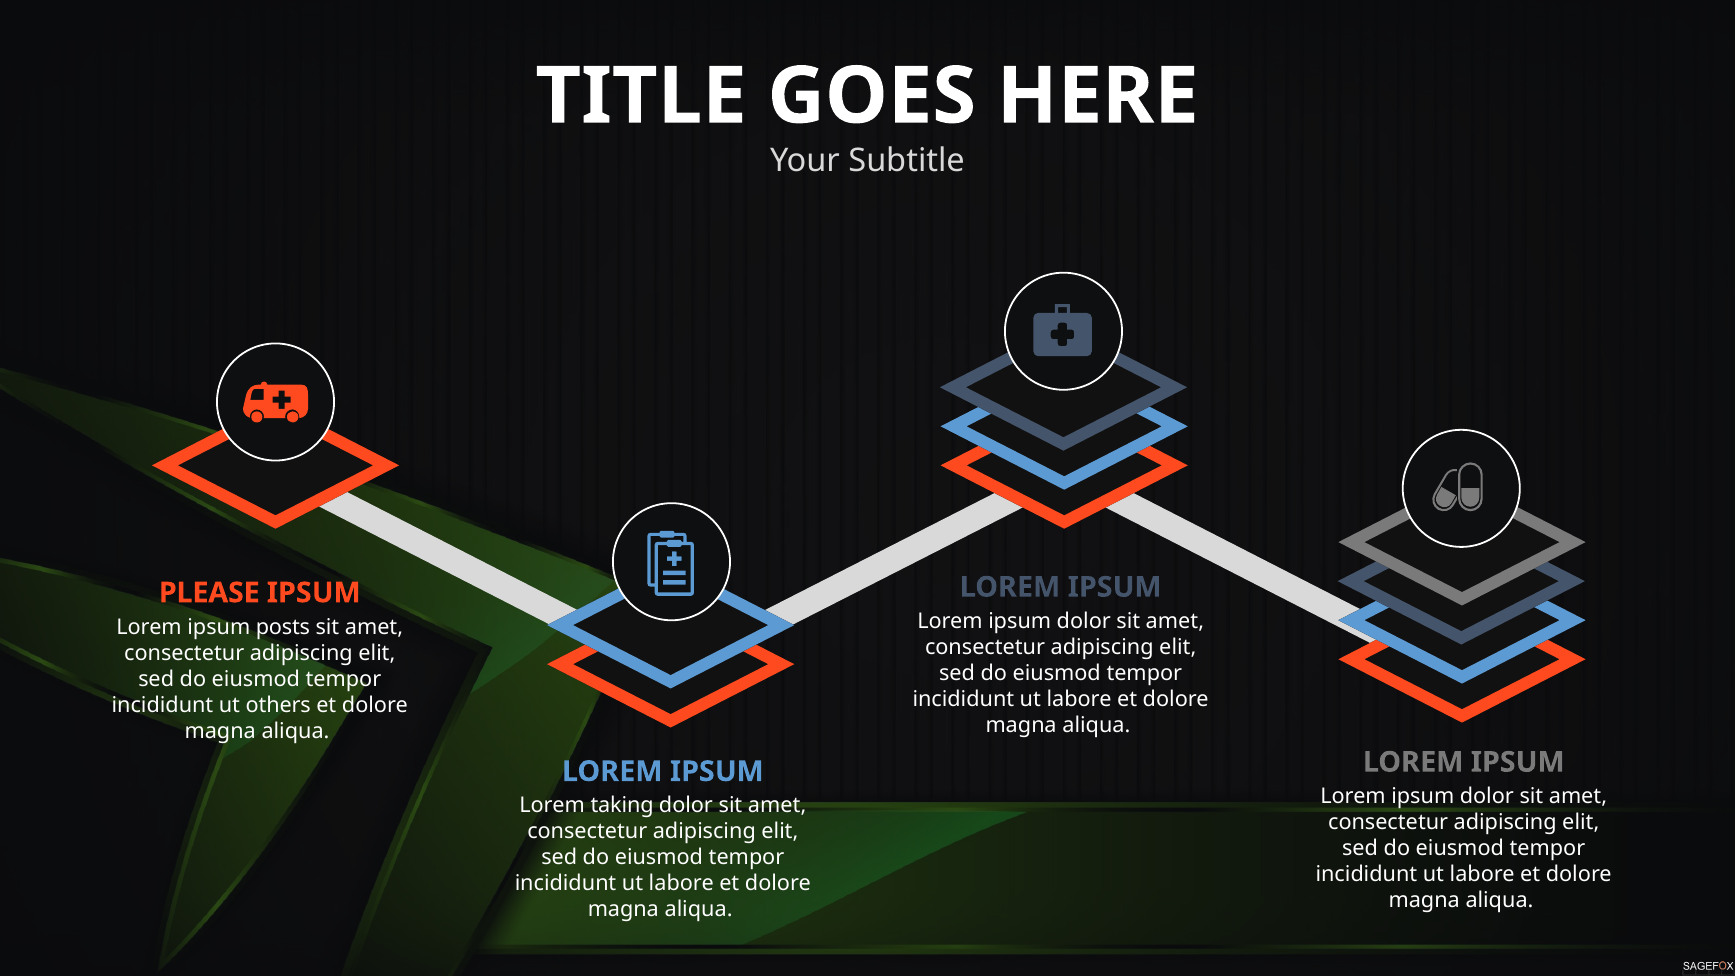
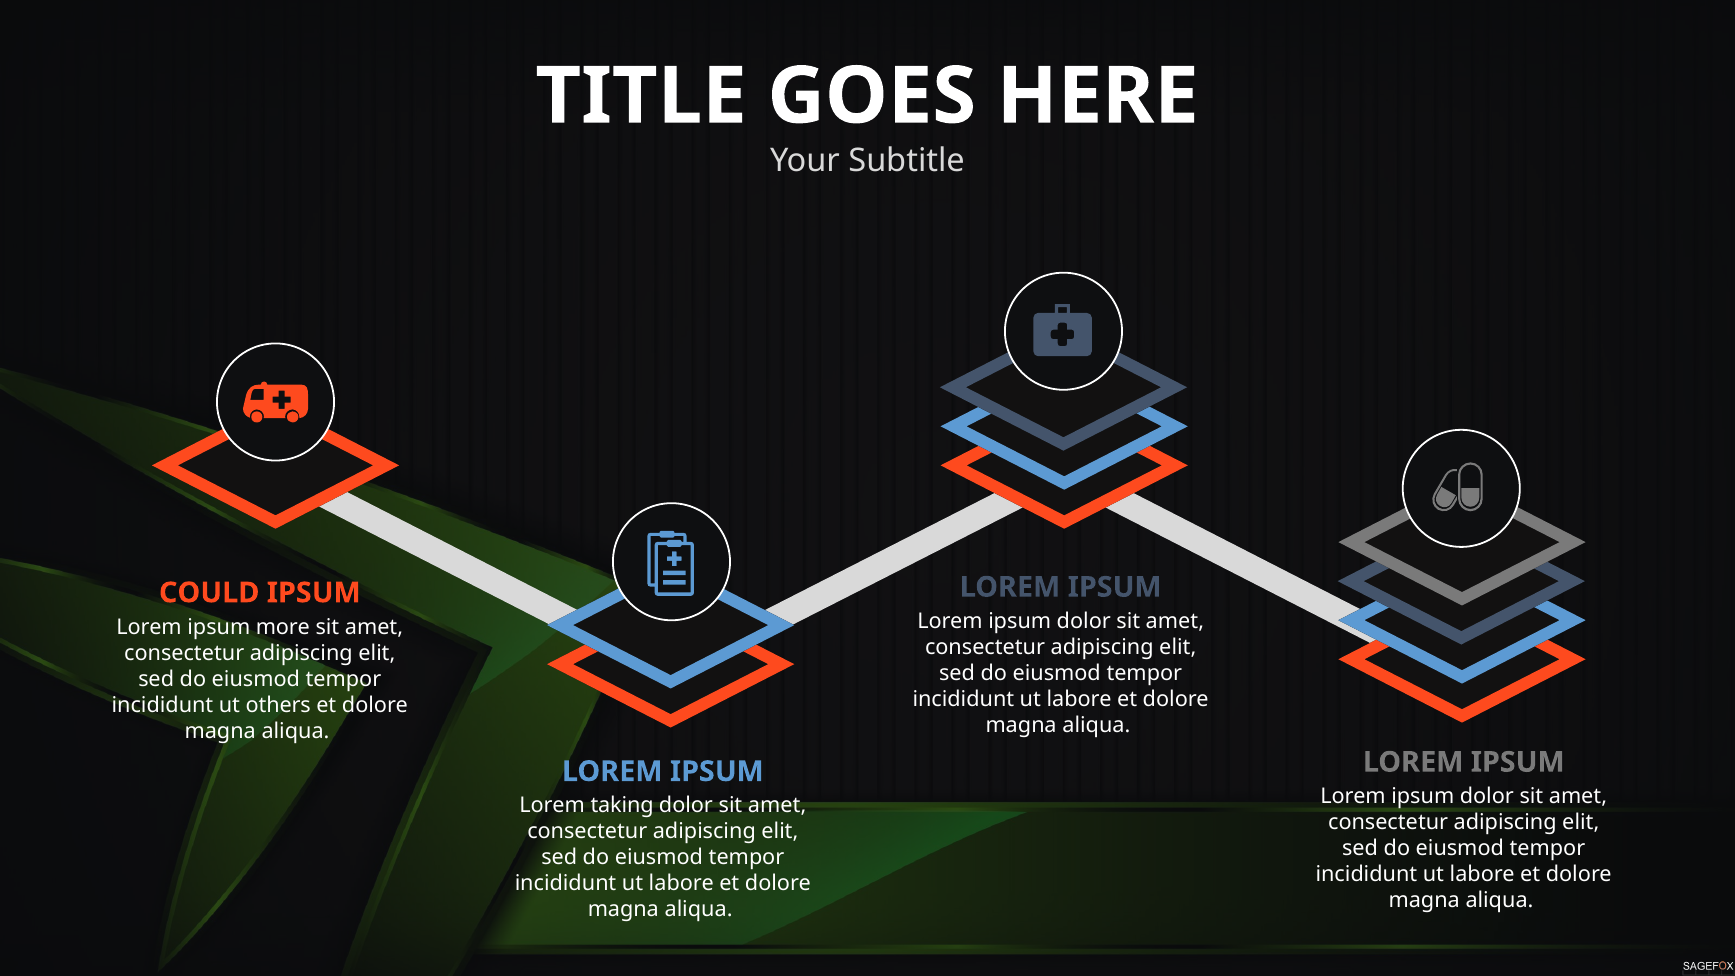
PLEASE: PLEASE -> COULD
posts: posts -> more
